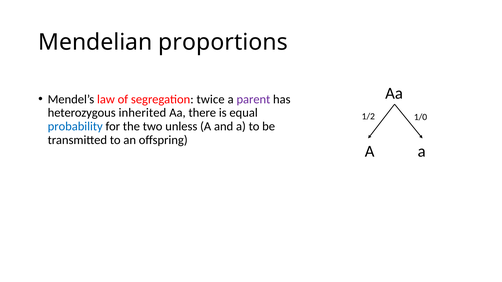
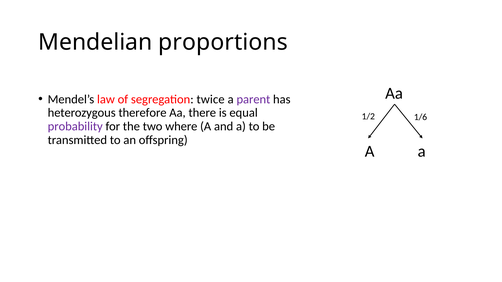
inherited: inherited -> therefore
1/0: 1/0 -> 1/6
probability colour: blue -> purple
unless: unless -> where
